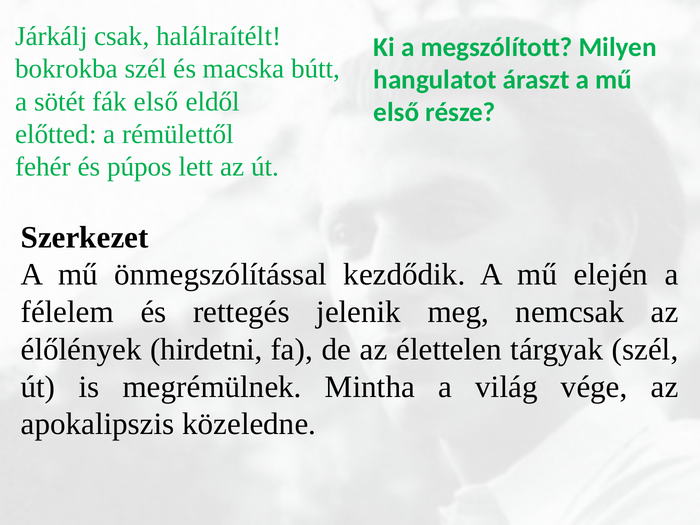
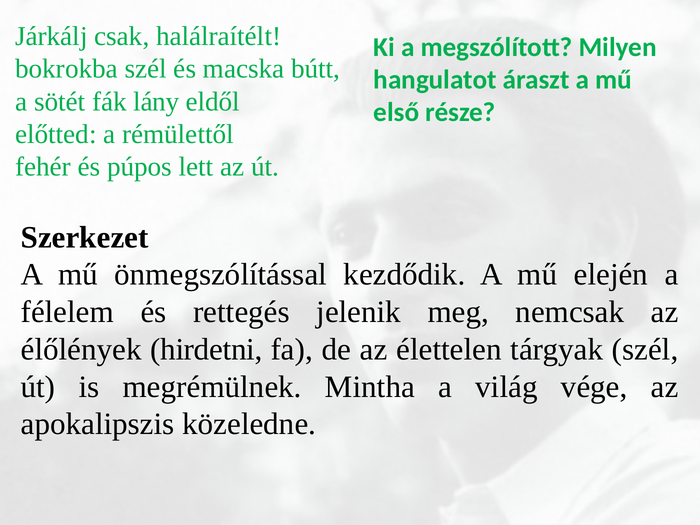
fák első: első -> lány
